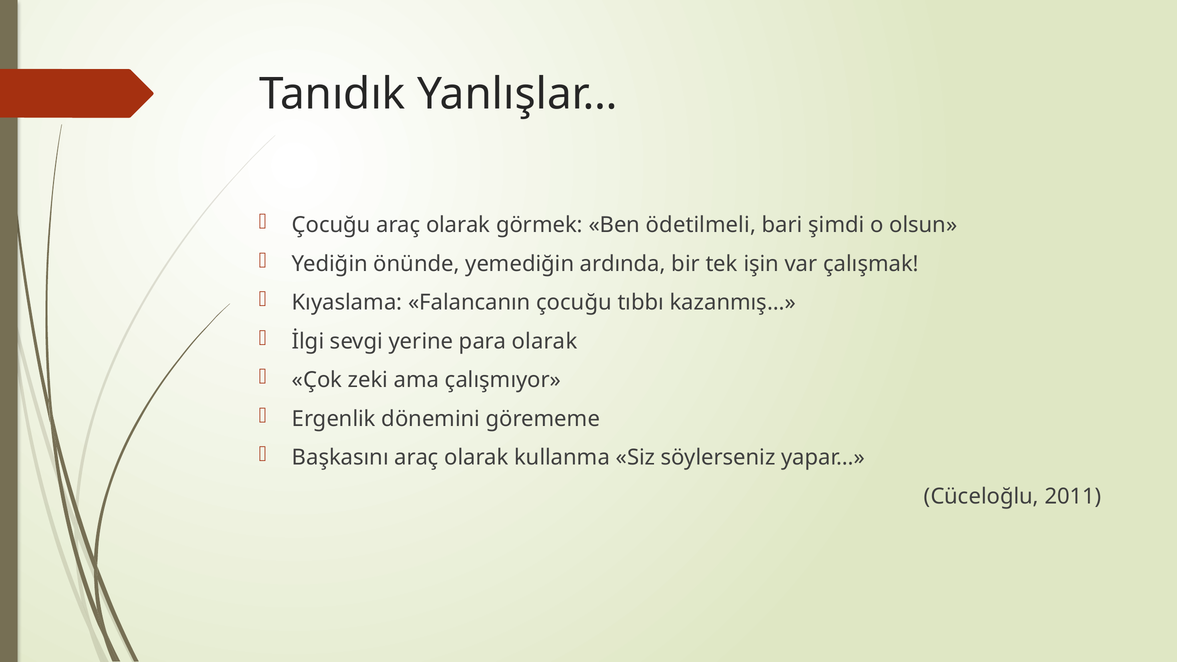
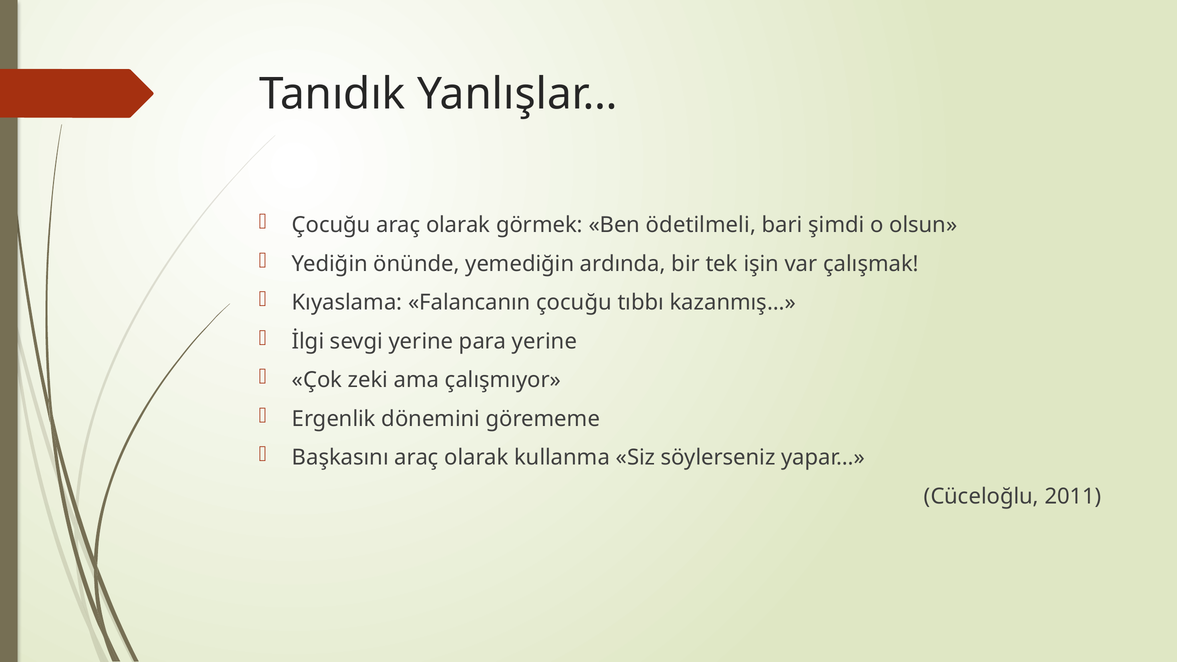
para olarak: olarak -> yerine
